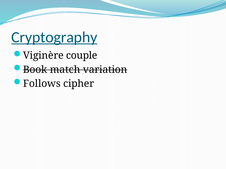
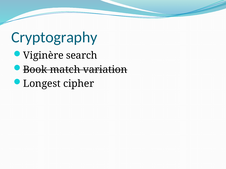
Cryptography underline: present -> none
couple: couple -> search
Follows: Follows -> Longest
